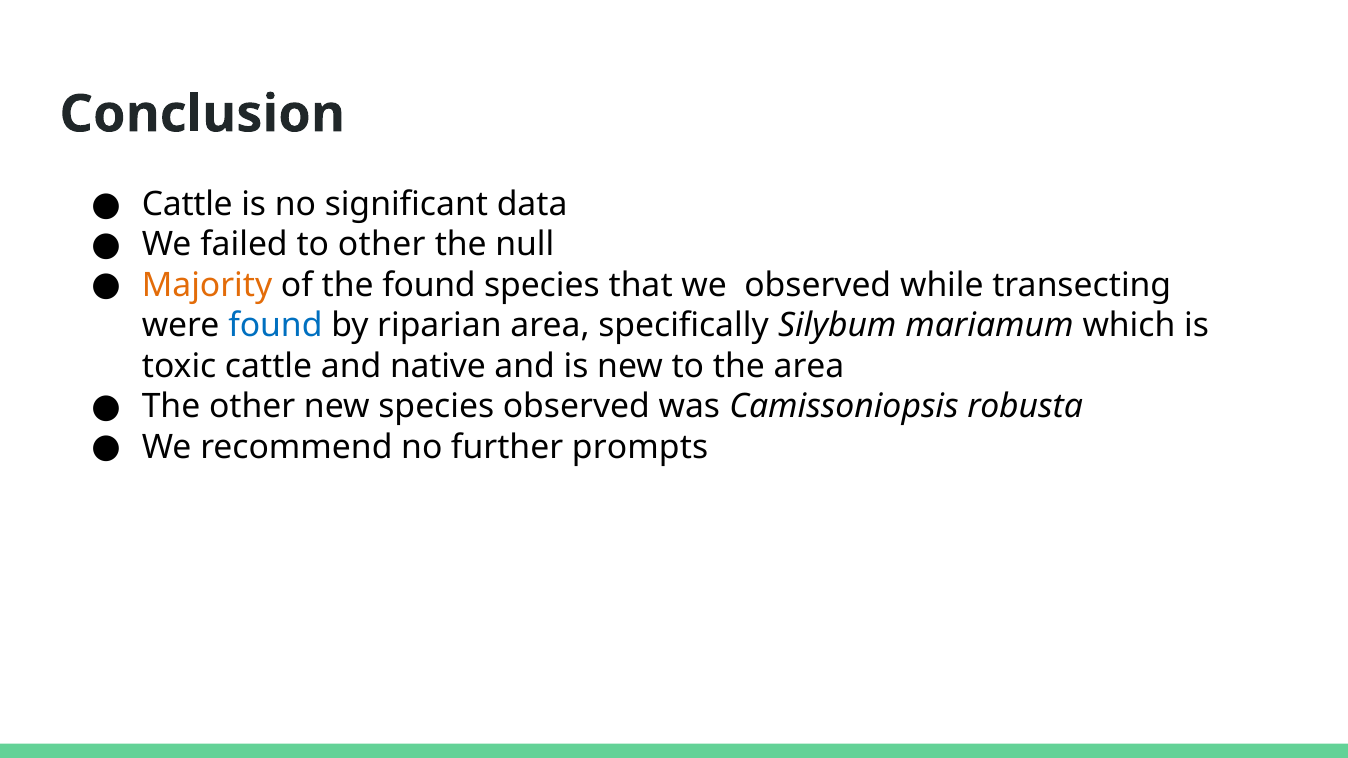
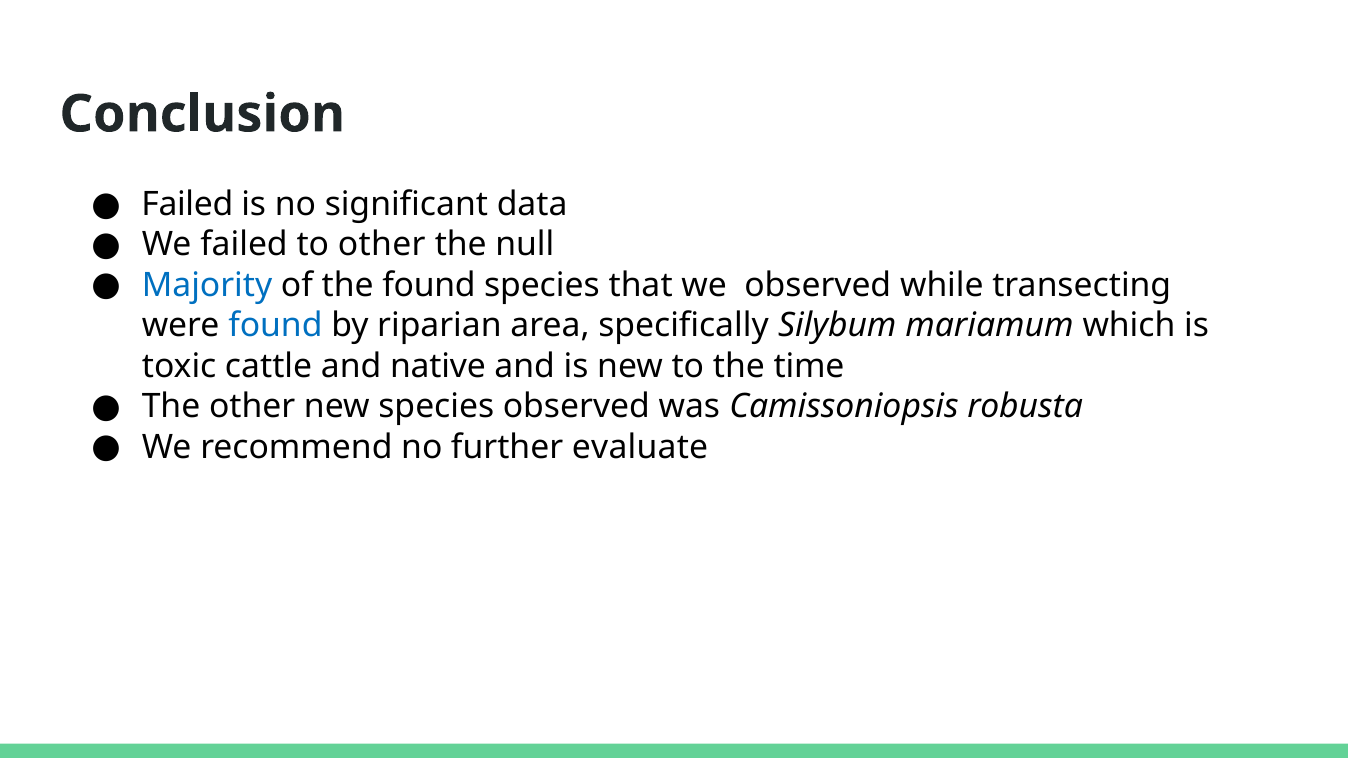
Cattle at (187, 205): Cattle -> Failed
Majority colour: orange -> blue
the area: area -> time
prompts: prompts -> evaluate
